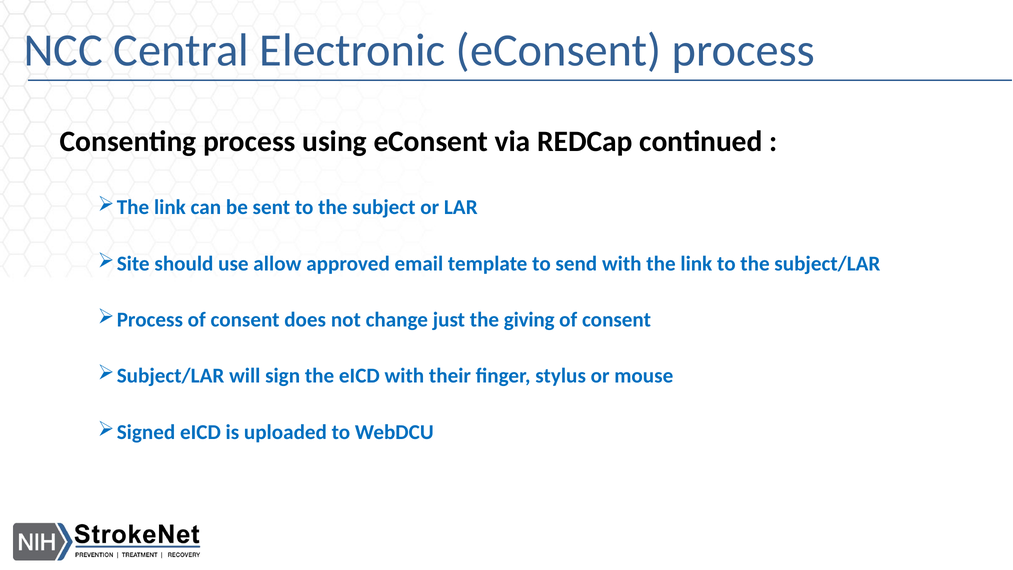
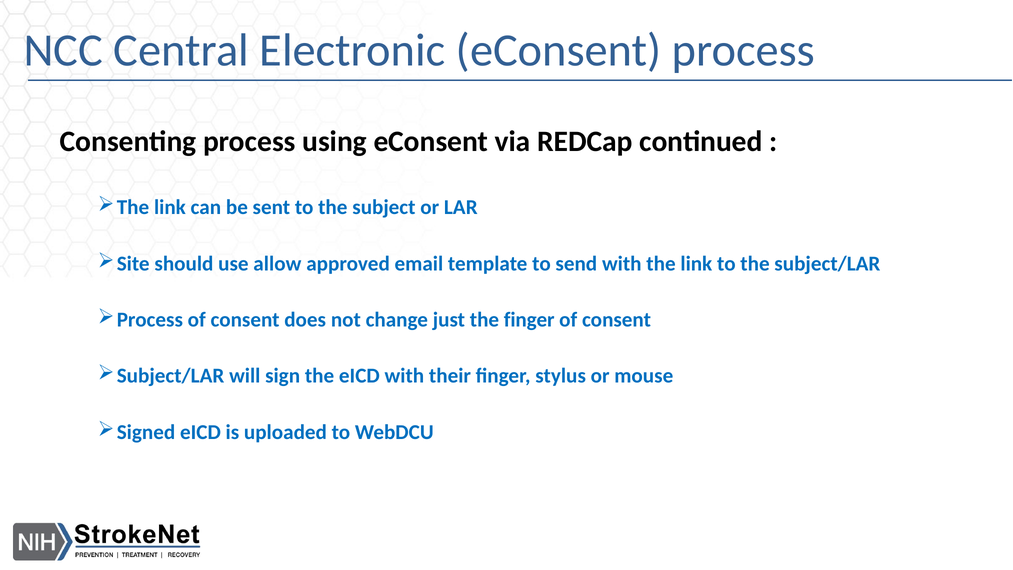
the giving: giving -> finger
